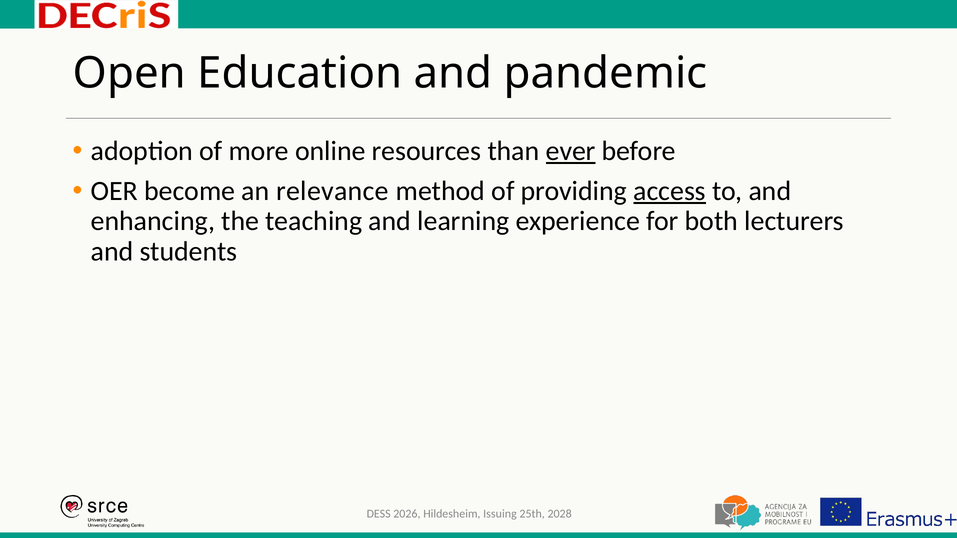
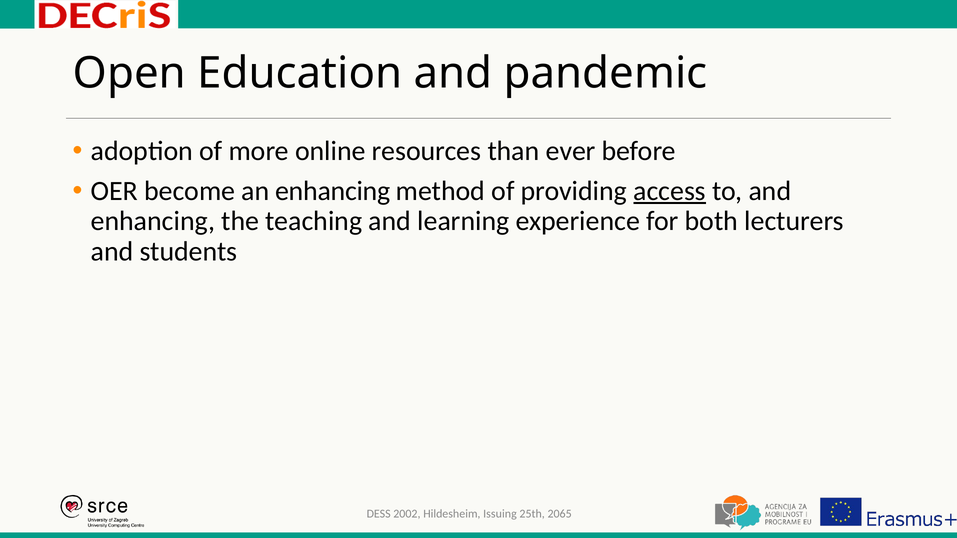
ever underline: present -> none
an relevance: relevance -> enhancing
2026: 2026 -> 2002
2028: 2028 -> 2065
